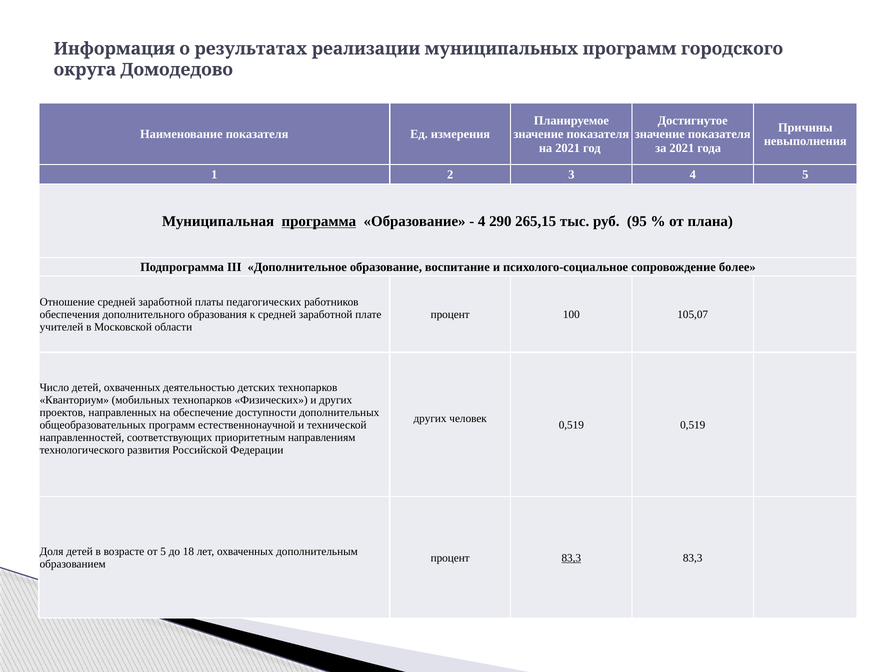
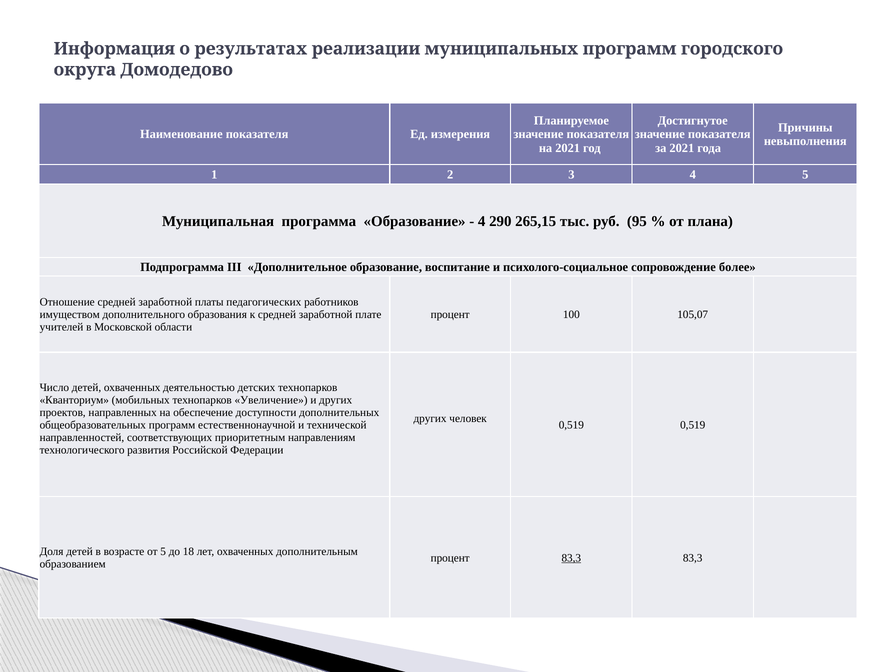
программа underline: present -> none
обеспечения: обеспечения -> имуществом
Физических: Физических -> Увеличение
